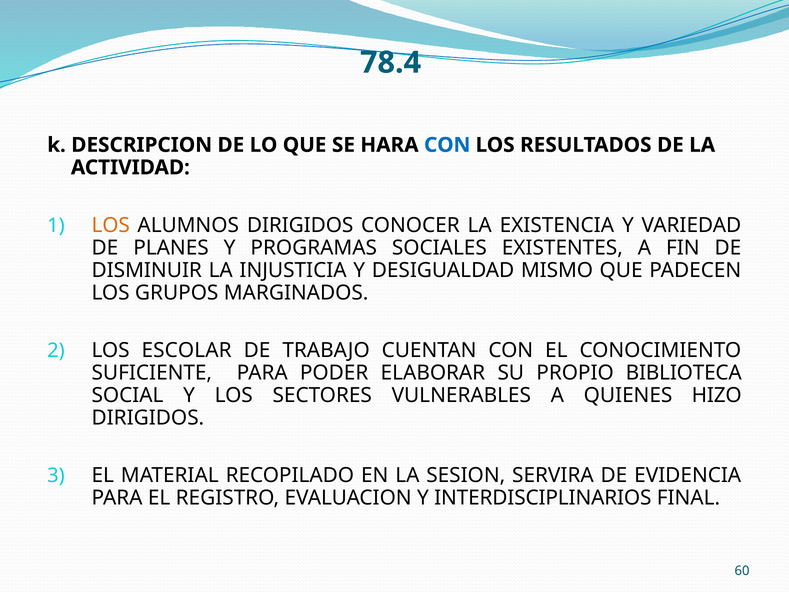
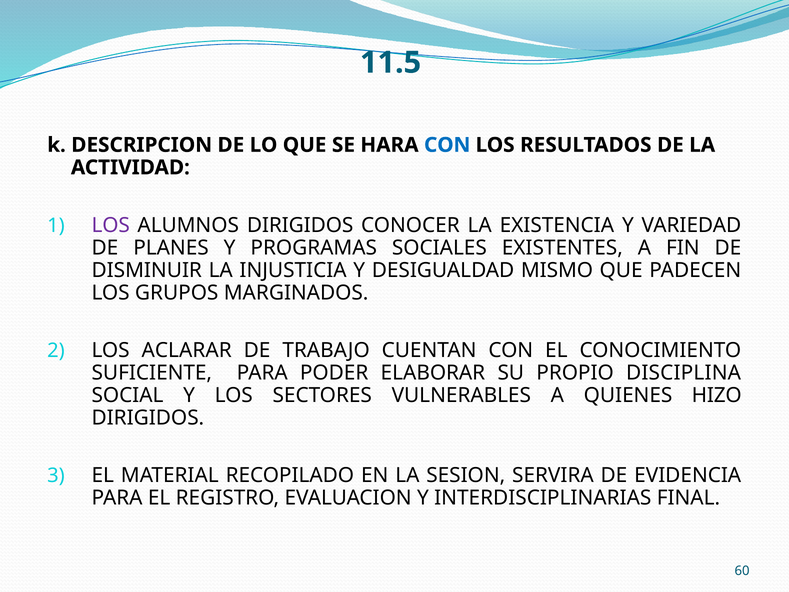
78.4: 78.4 -> 11.5
LOS at (111, 225) colour: orange -> purple
ESCOLAR: ESCOLAR -> ACLARAR
BIBLIOTECA: BIBLIOTECA -> DISCIPLINA
INTERDISCIPLINARIOS: INTERDISCIPLINARIOS -> INTERDISCIPLINARIAS
